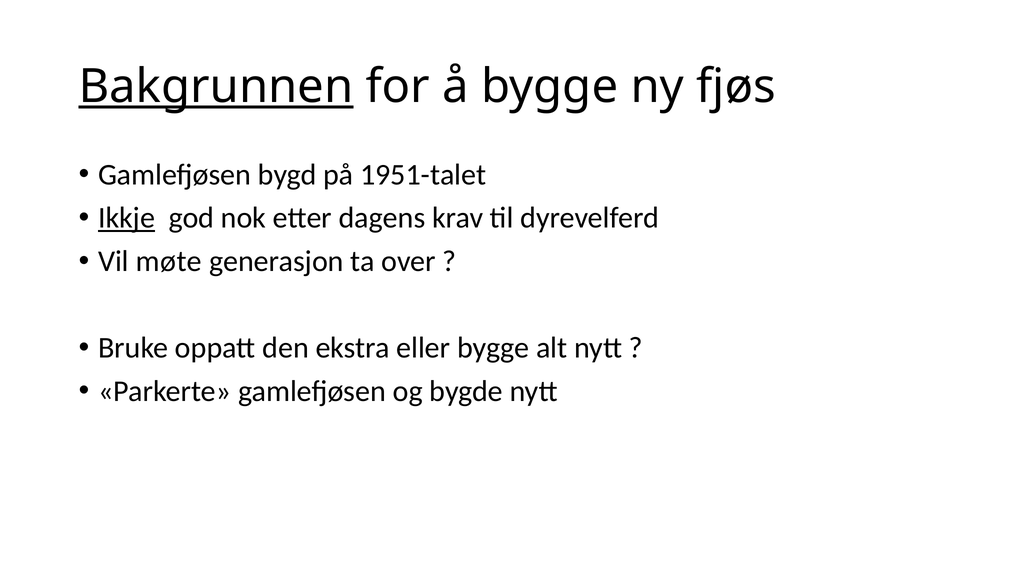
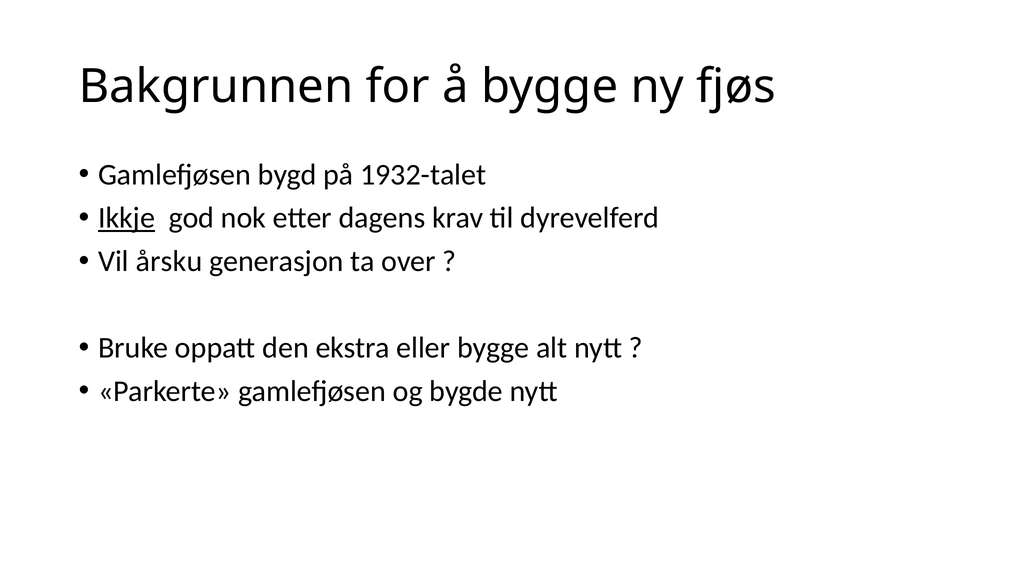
Bakgrunnen underline: present -> none
1951-talet: 1951-talet -> 1932-talet
møte: møte -> årsku
